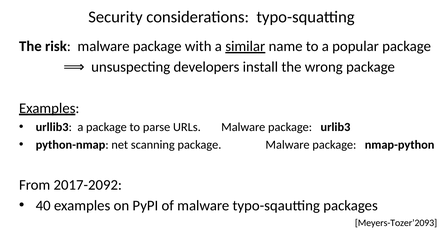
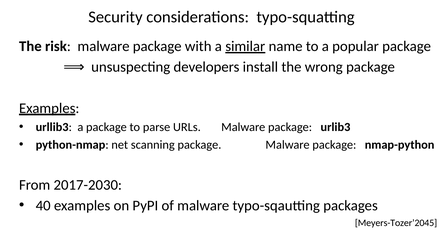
2017-2092: 2017-2092 -> 2017-2030
Meyers-Tozer’2093: Meyers-Tozer’2093 -> Meyers-Tozer’2045
